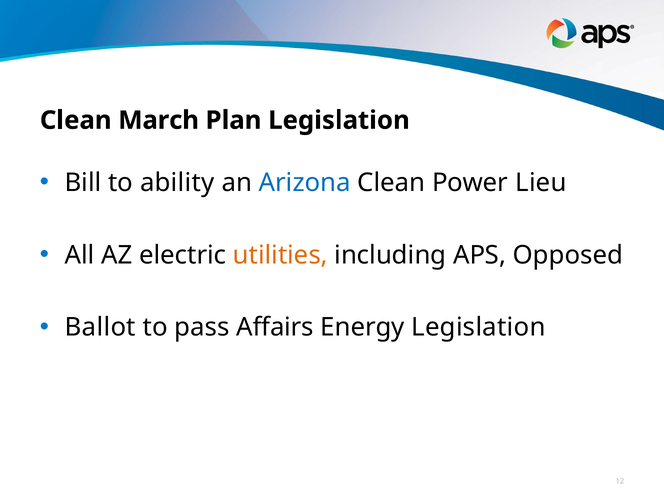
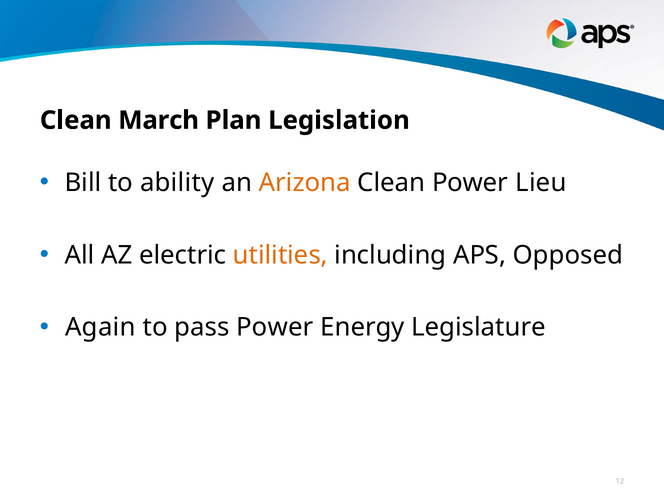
Arizona colour: blue -> orange
Ballot: Ballot -> Again
pass Affairs: Affairs -> Power
Energy Legislation: Legislation -> Legislature
